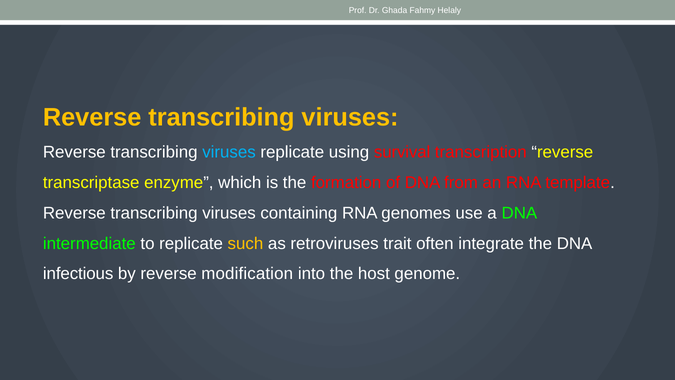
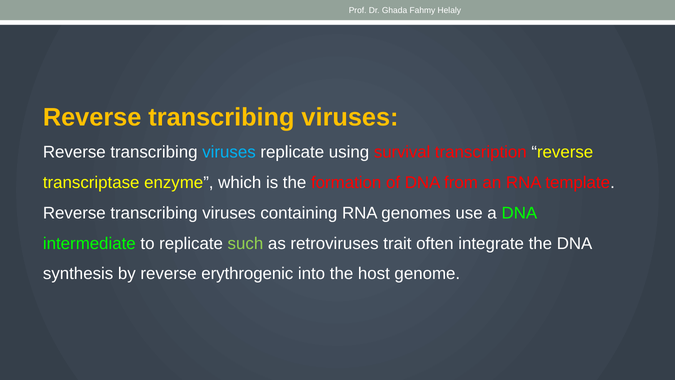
such colour: yellow -> light green
infectious: infectious -> synthesis
modification: modification -> erythrogenic
